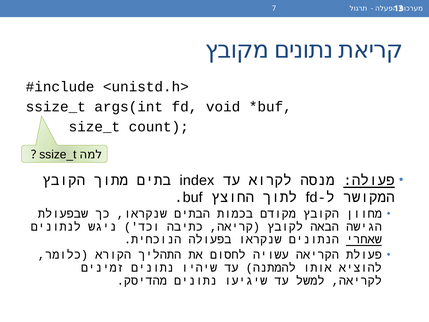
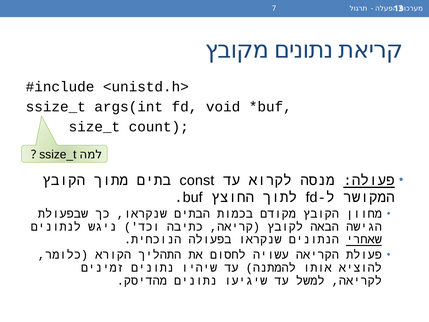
index: index -> const
